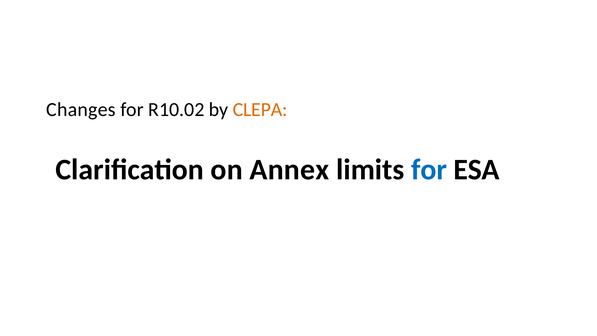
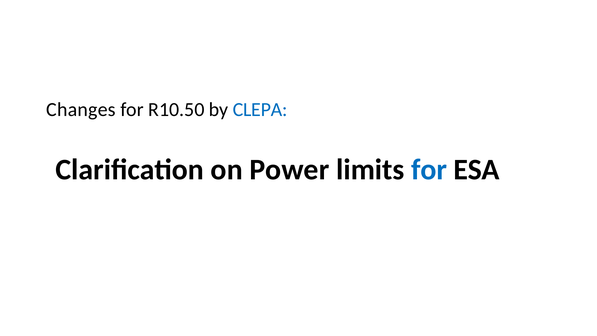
R10.02: R10.02 -> R10.50
CLEPA colour: orange -> blue
Annex: Annex -> Power
